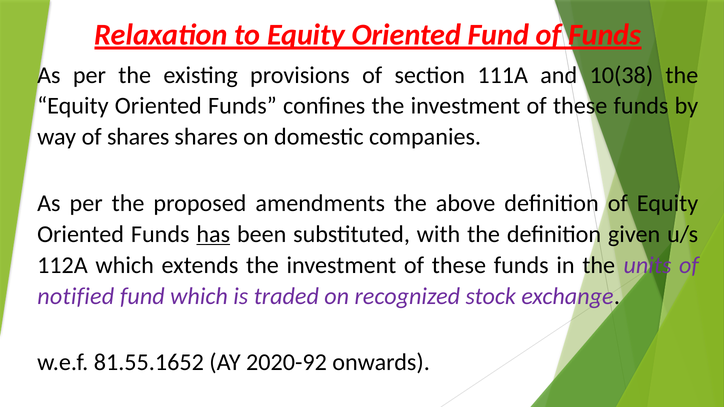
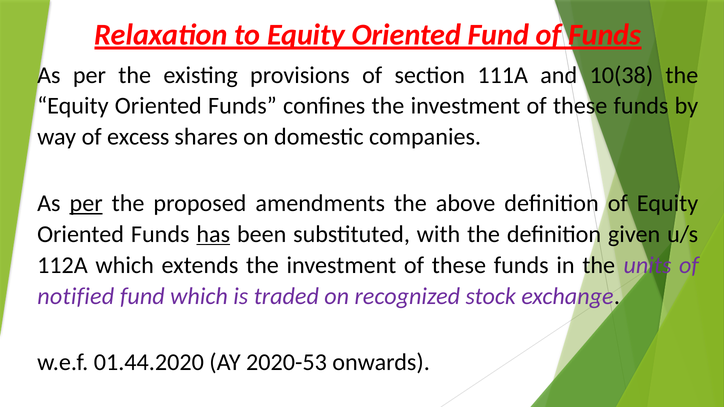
of shares: shares -> excess
per at (86, 203) underline: none -> present
81.55.1652: 81.55.1652 -> 01.44.2020
2020-92: 2020-92 -> 2020-53
